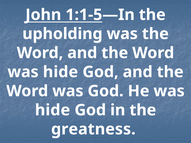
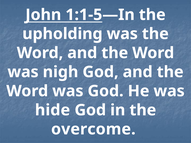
hide at (60, 72): hide -> nigh
greatness: greatness -> overcome
